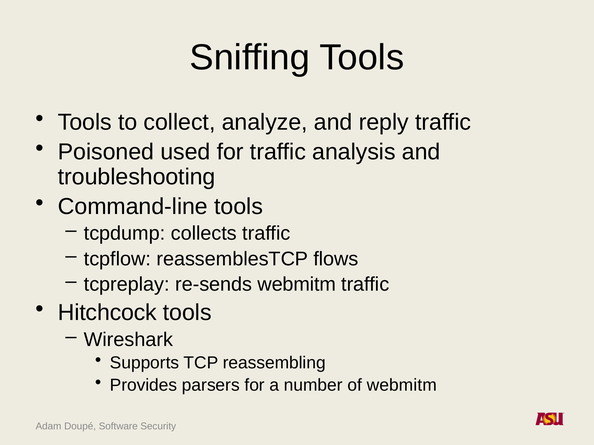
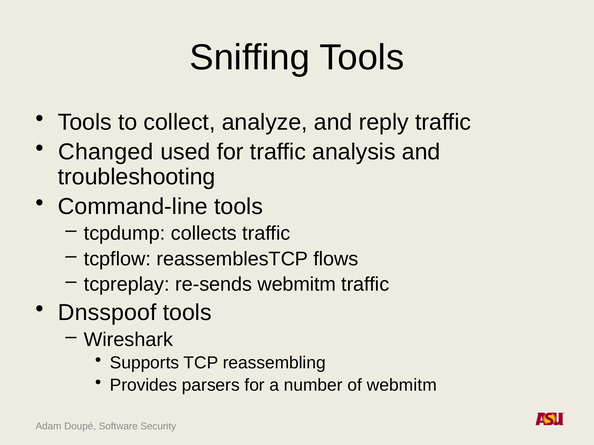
Poisoned: Poisoned -> Changed
Hitchcock: Hitchcock -> Dnsspoof
